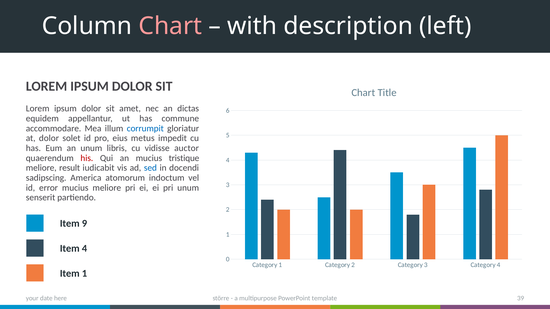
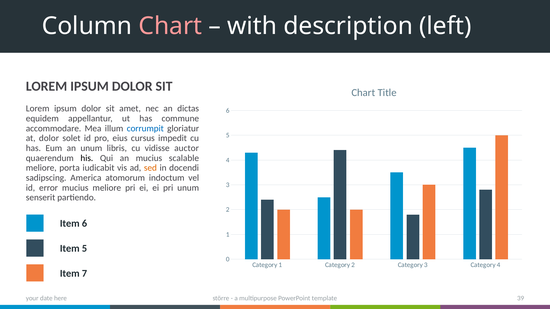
metus: metus -> cursus
his colour: red -> black
tristique: tristique -> scalable
result: result -> porta
sed colour: blue -> orange
Item 9: 9 -> 6
Item 4: 4 -> 5
Item 1: 1 -> 7
